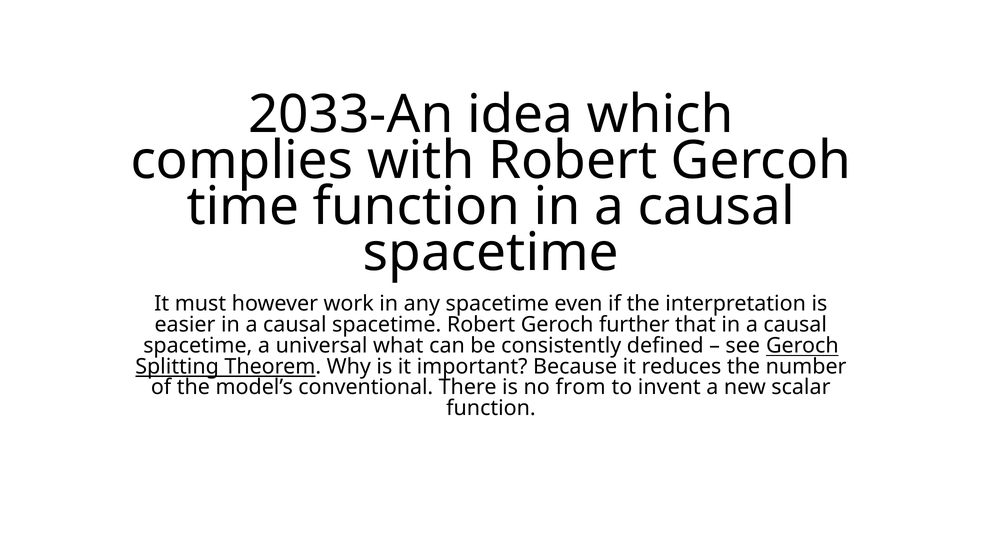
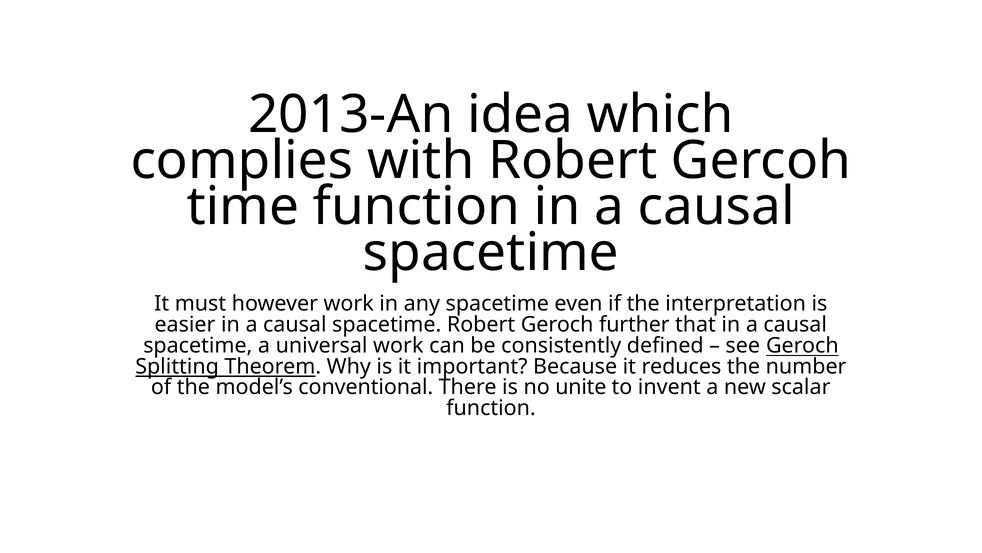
2033-An: 2033-An -> 2013-An
universal what: what -> work
from: from -> unite
